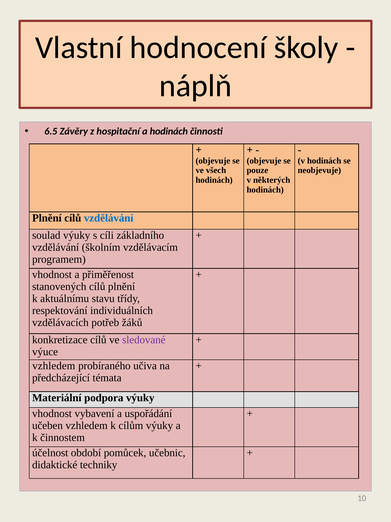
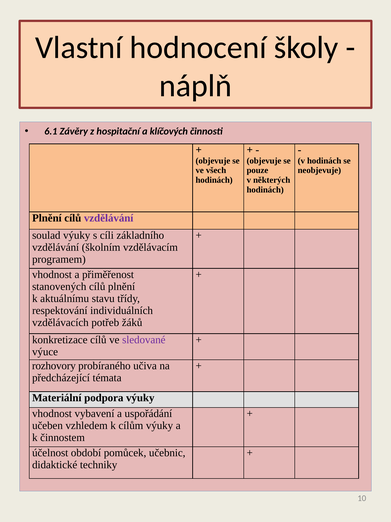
6.5: 6.5 -> 6.1
a hodinách: hodinách -> klíčových
vzdělávání at (109, 218) colour: blue -> purple
vzhledem at (54, 365): vzhledem -> rozhovory
